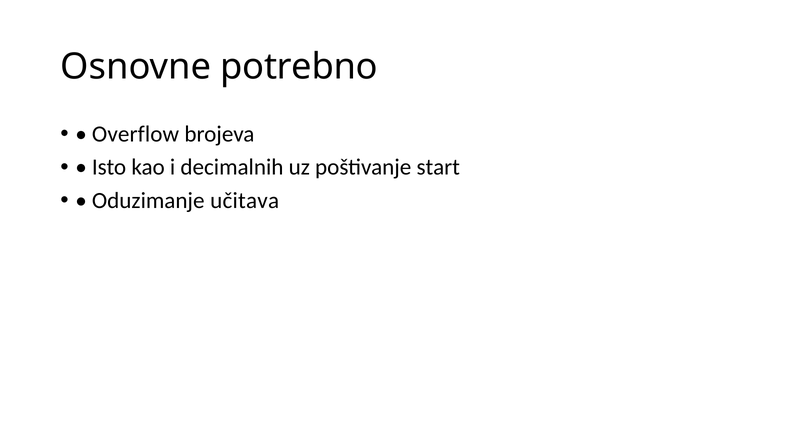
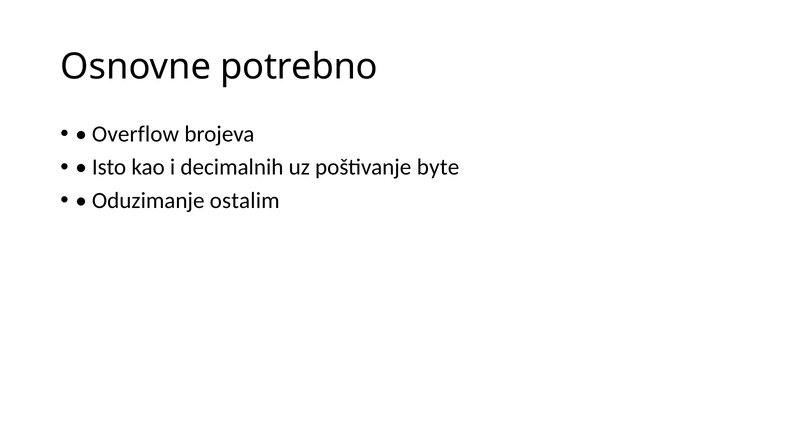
start: start -> byte
učitava: učitava -> ostalim
